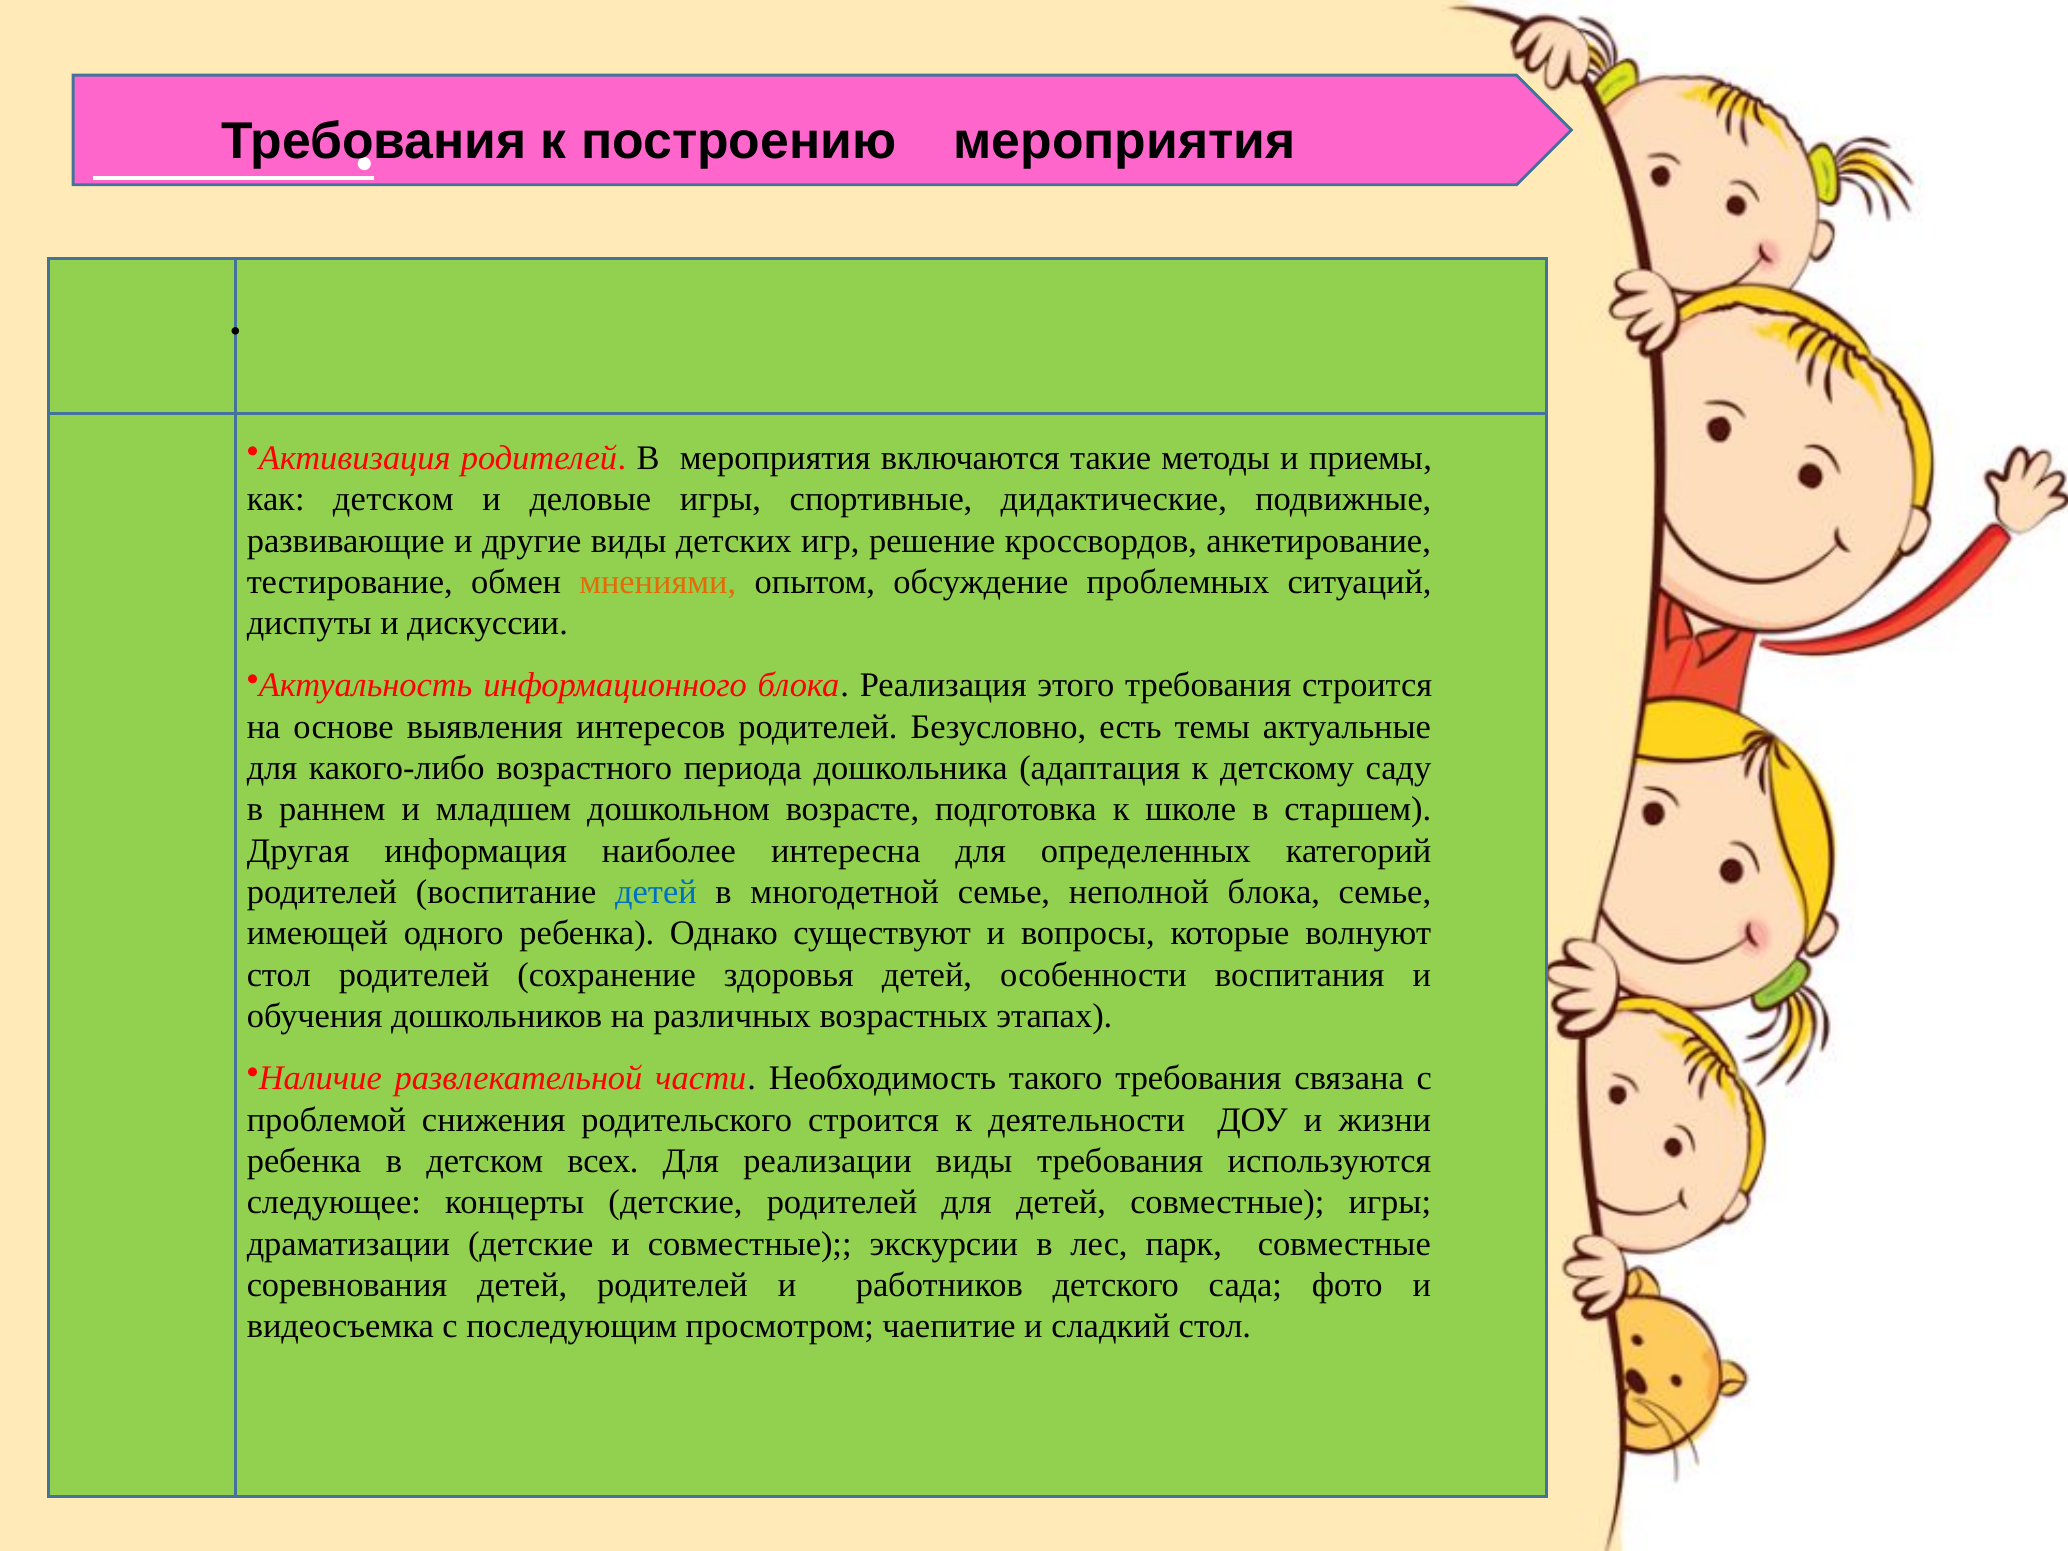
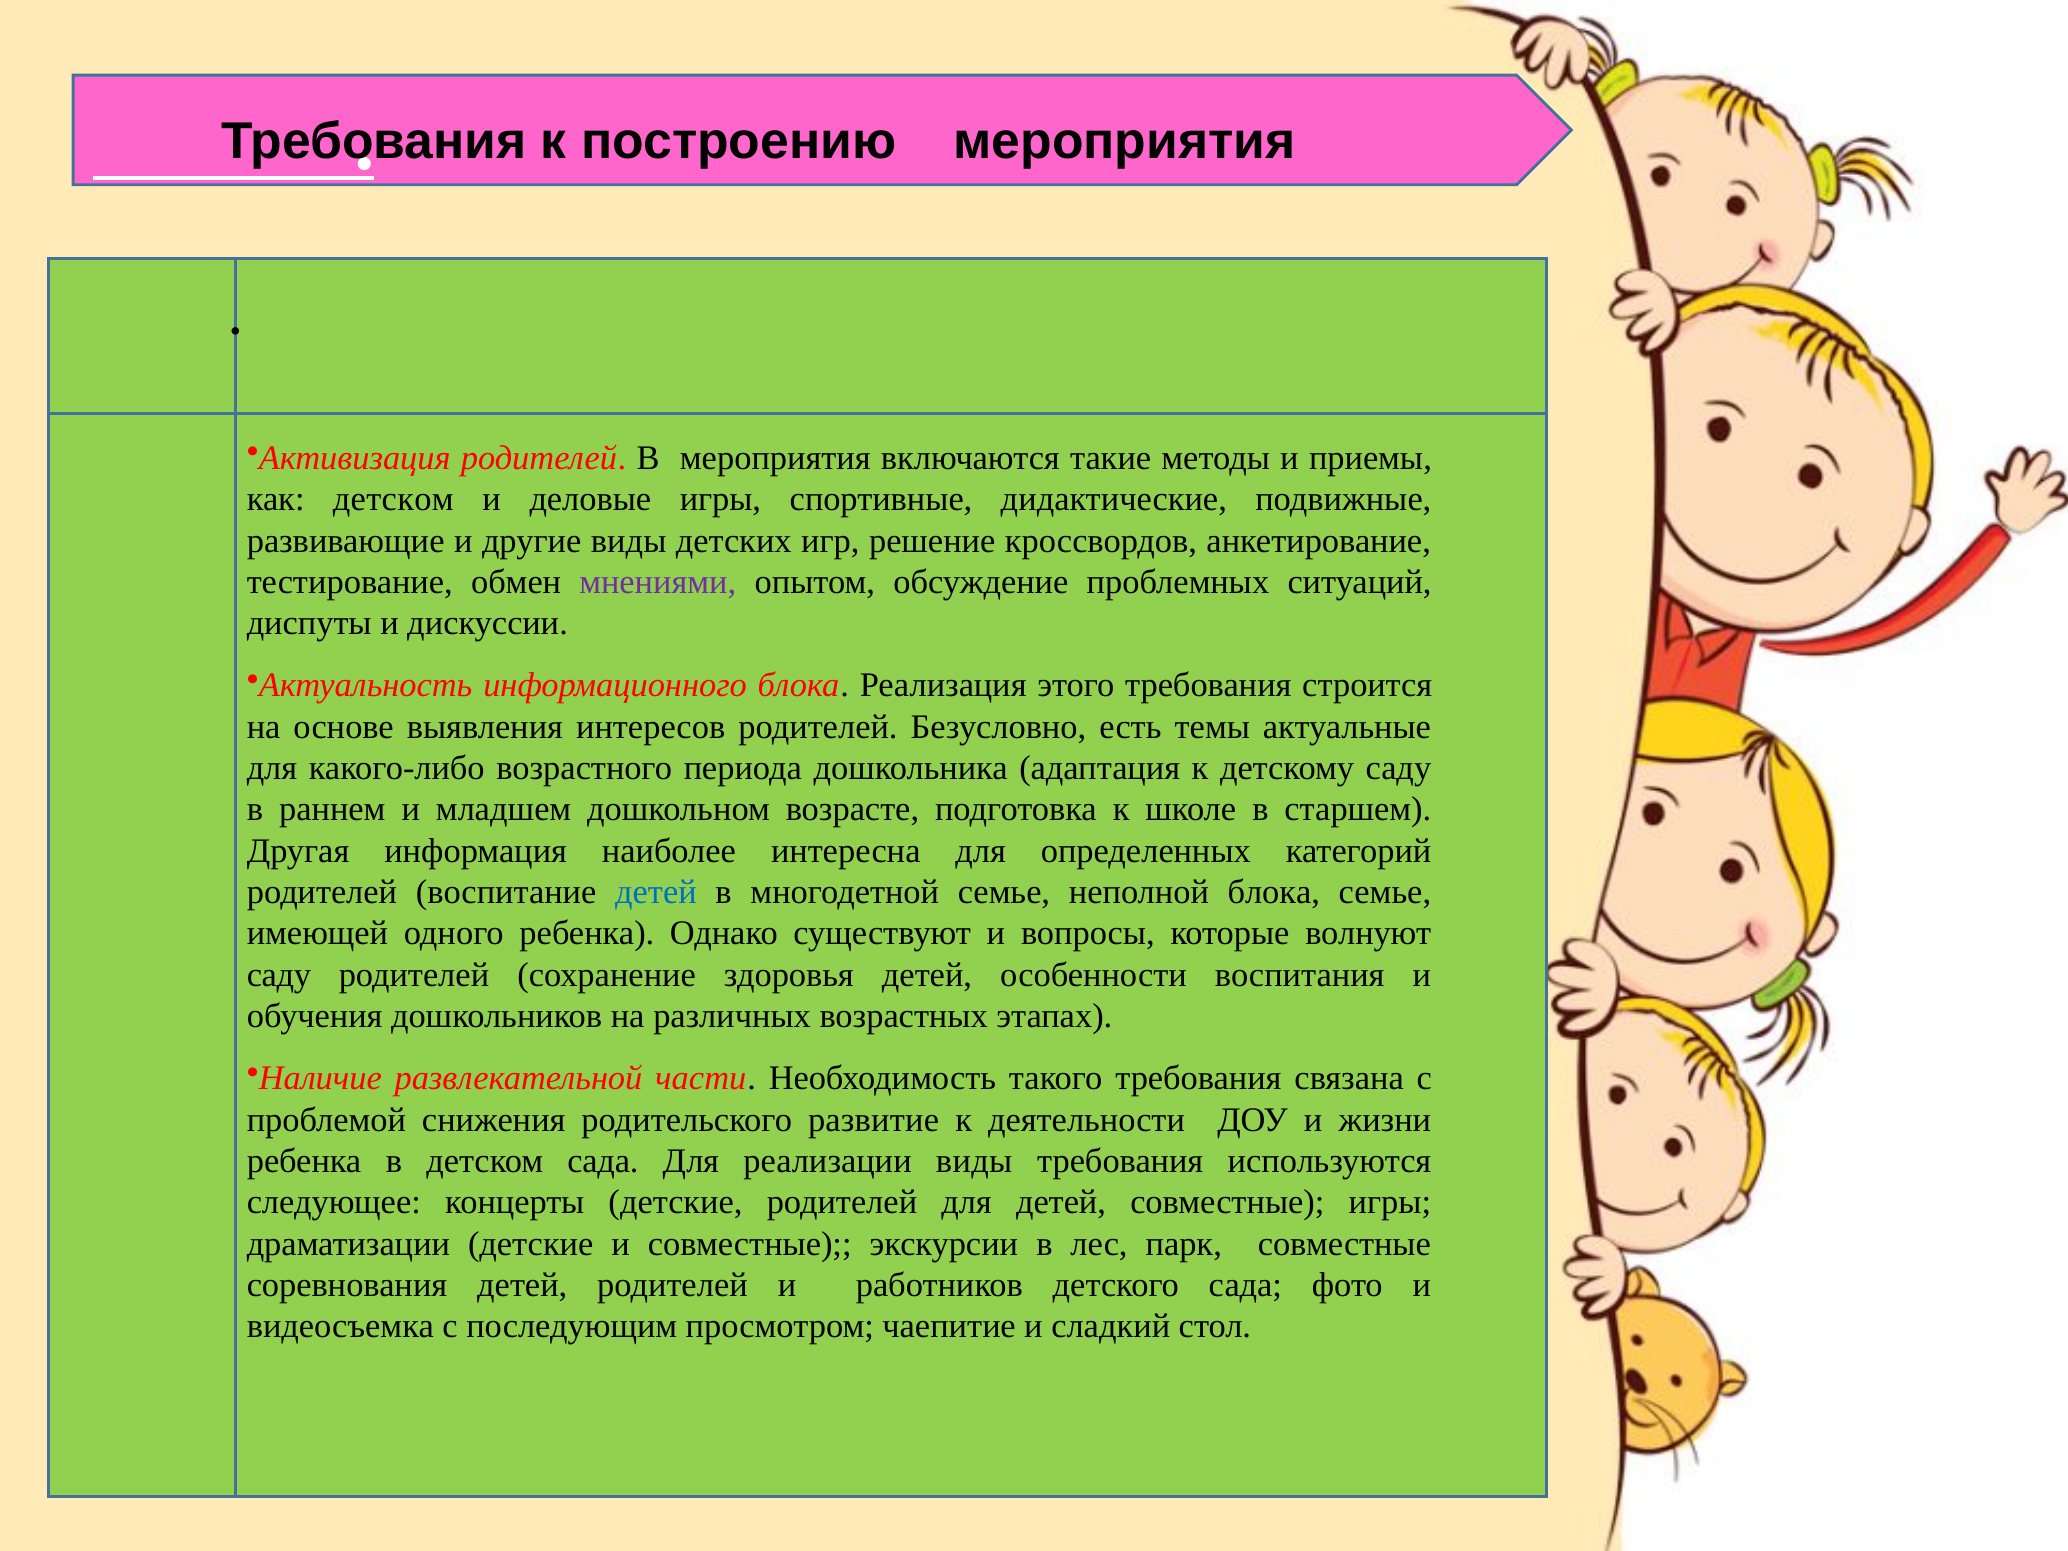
мнениями colour: orange -> purple
стол at (279, 975): стол -> саду
родительского строится: строится -> развитие
детском всех: всех -> сада
